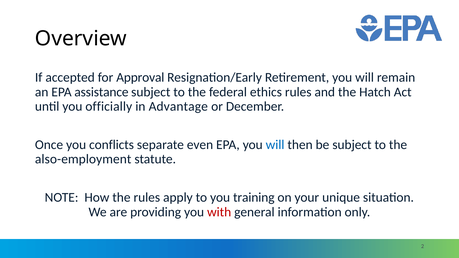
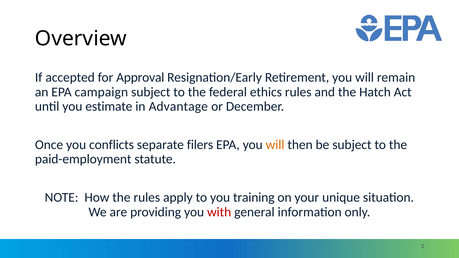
assistance: assistance -> campaign
officially: officially -> estimate
even: even -> filers
will at (275, 145) colour: blue -> orange
also-employment: also-employment -> paid-employment
